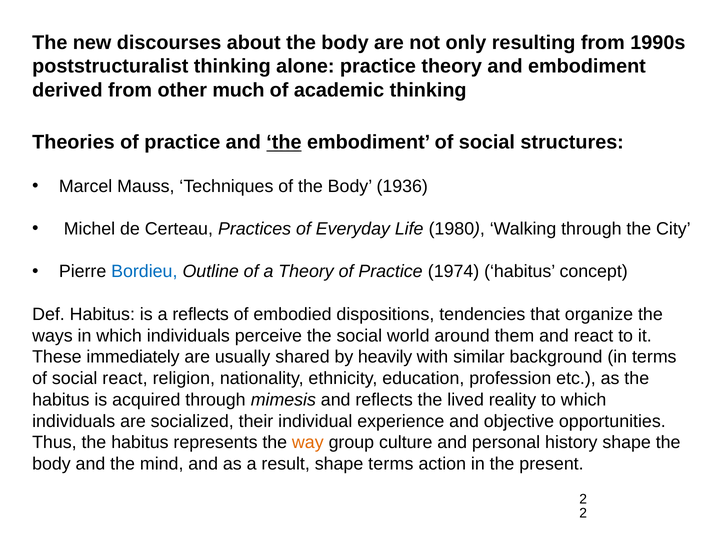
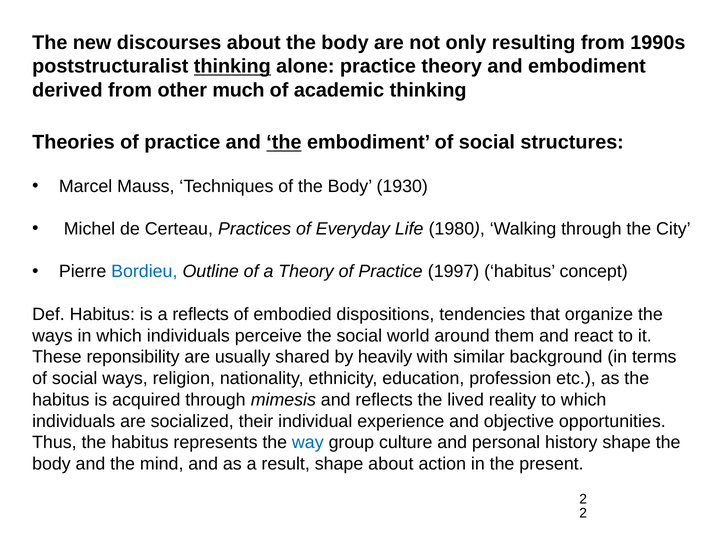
thinking at (232, 66) underline: none -> present
1936: 1936 -> 1930
1974: 1974 -> 1997
immediately: immediately -> reponsibility
social react: react -> ways
way colour: orange -> blue
shape terms: terms -> about
